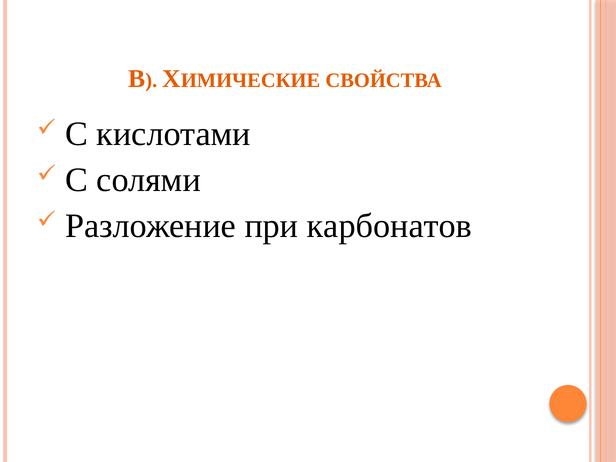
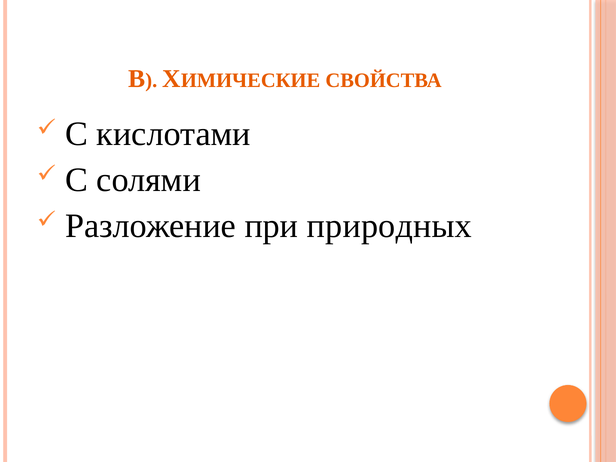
карбонатов: карбонатов -> природных
